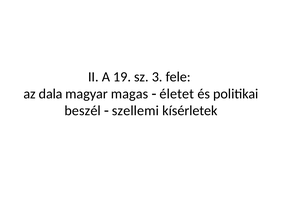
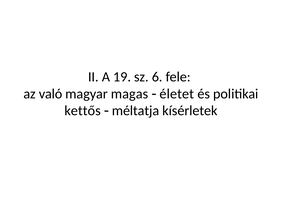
3: 3 -> 6
dala: dala -> való
beszél: beszél -> kettős
szellemi: szellemi -> méltatja
